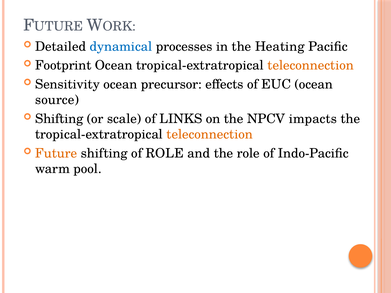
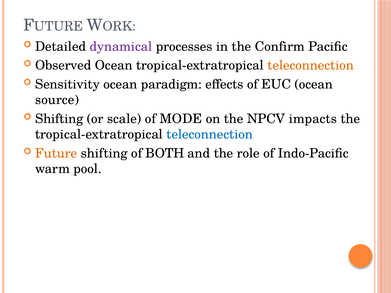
dynamical colour: blue -> purple
Heating: Heating -> Confirm
Footprint: Footprint -> Observed
precursor: precursor -> paradigm
LINKS: LINKS -> MODE
teleconnection at (210, 134) colour: orange -> blue
of ROLE: ROLE -> BOTH
